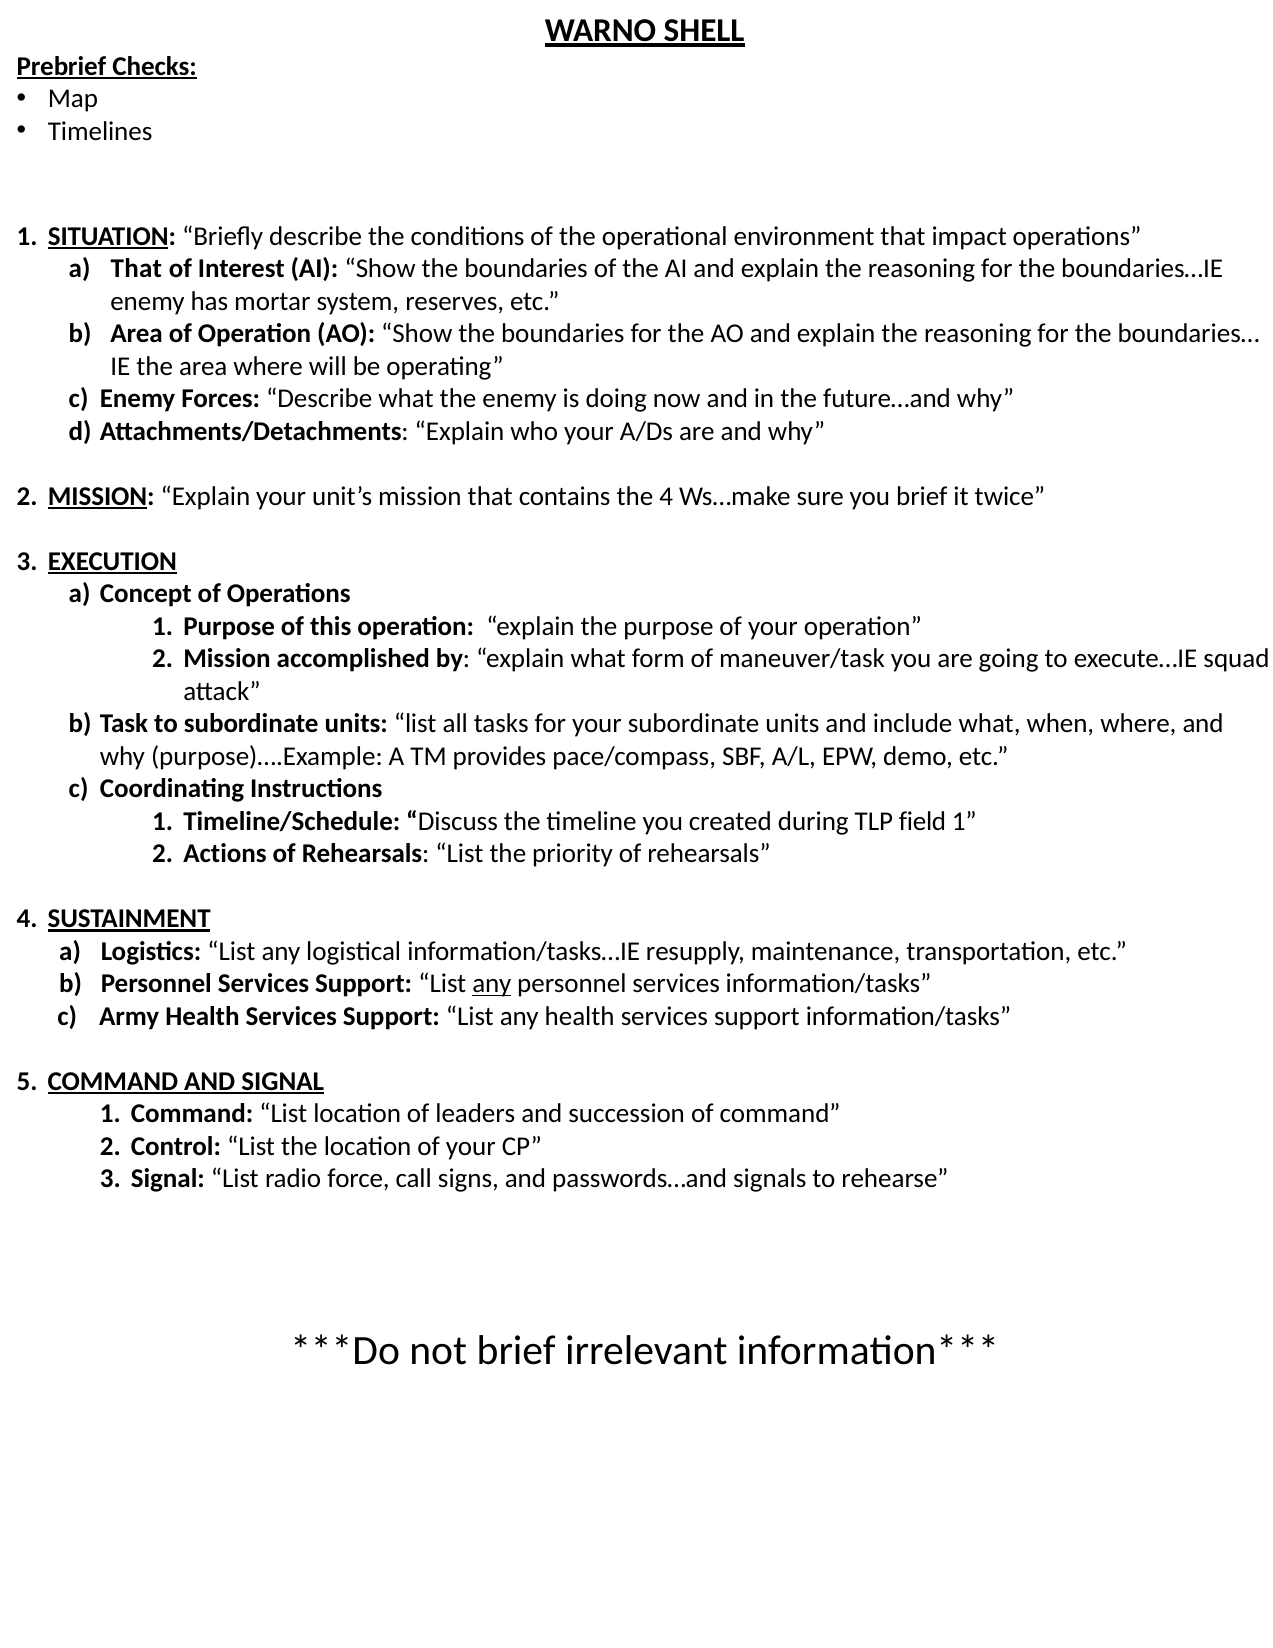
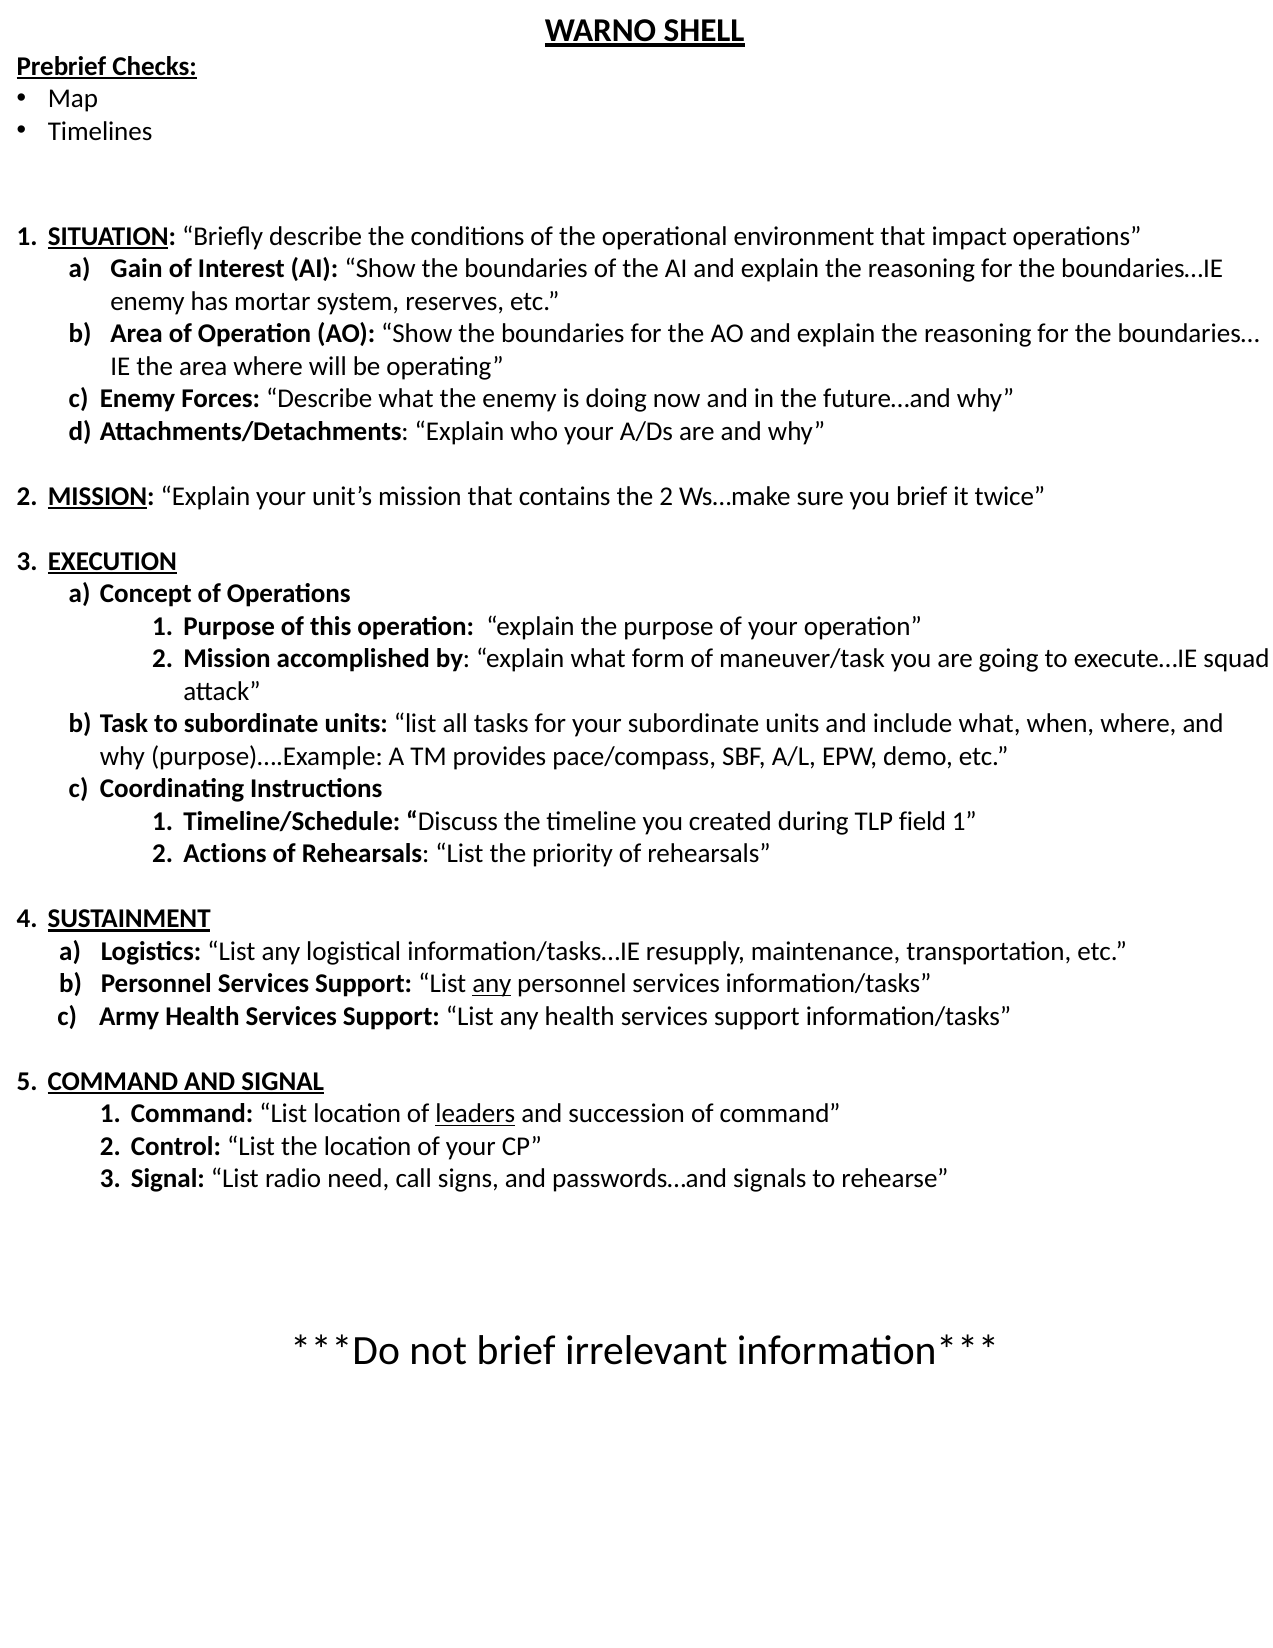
a That: That -> Gain
the 4: 4 -> 2
leaders underline: none -> present
force: force -> need
